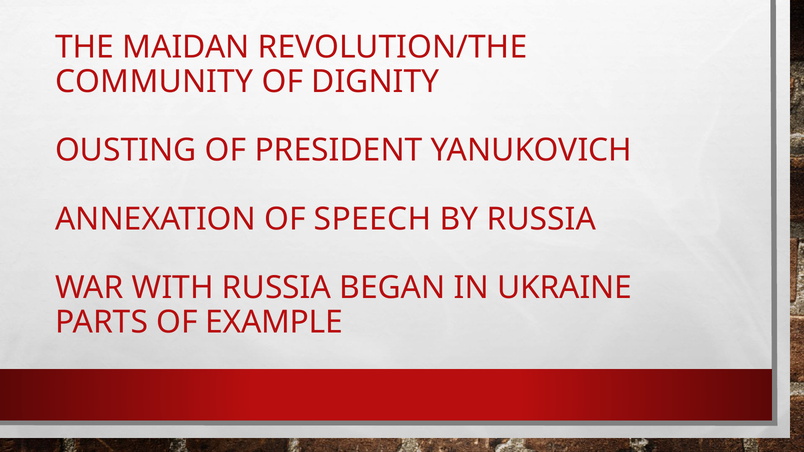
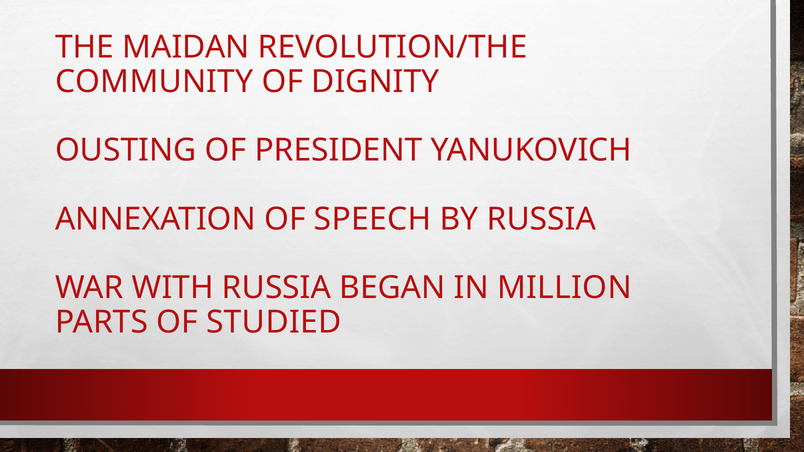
UKRAINE: UKRAINE -> MILLION
EXAMPLE: EXAMPLE -> STUDIED
